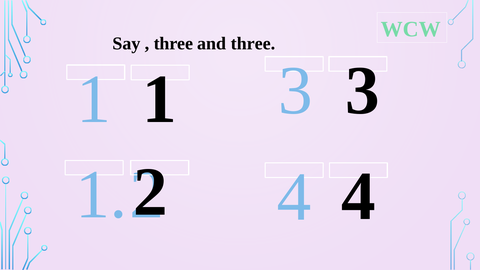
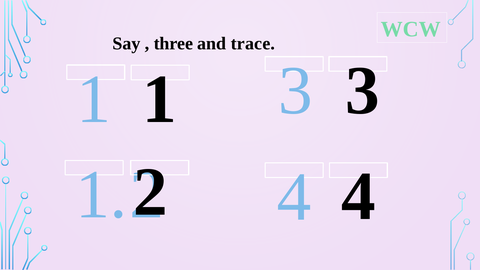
and three: three -> trace
